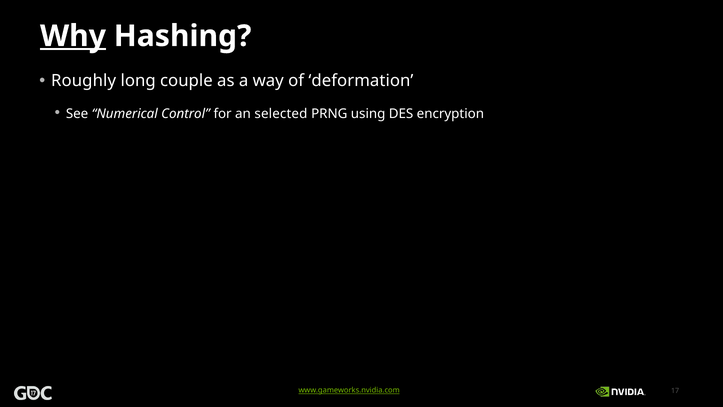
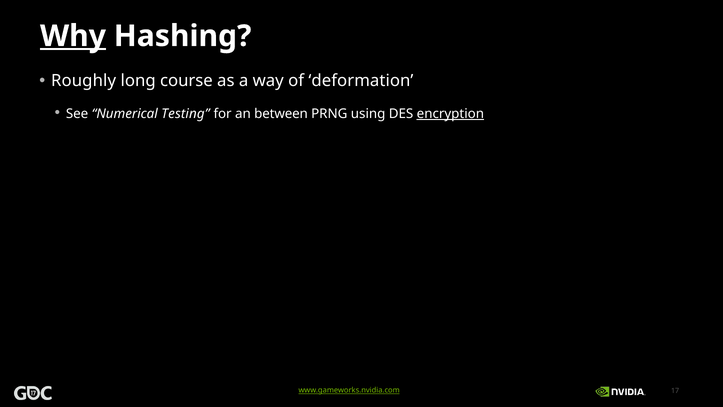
couple: couple -> course
Control: Control -> Testing
selected: selected -> between
encryption underline: none -> present
